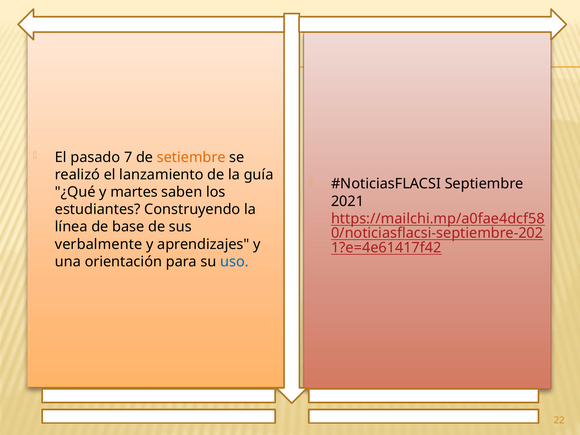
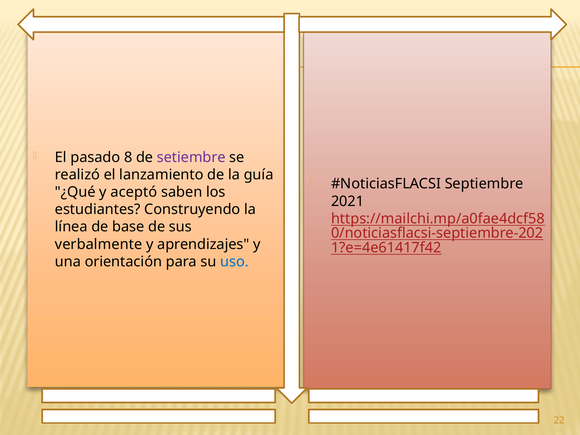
7: 7 -> 8
setiembre colour: orange -> purple
martes: martes -> aceptó
